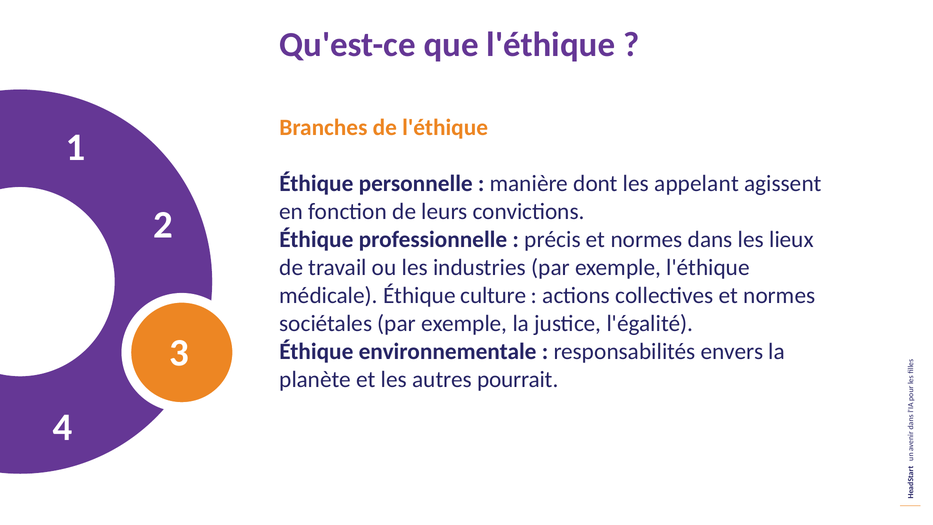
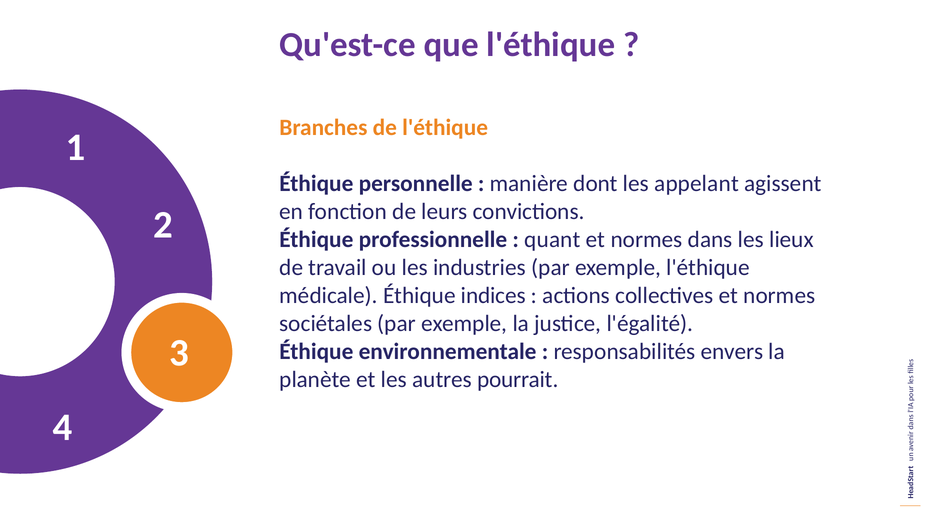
précis: précis -> quant
culture: culture -> indices
